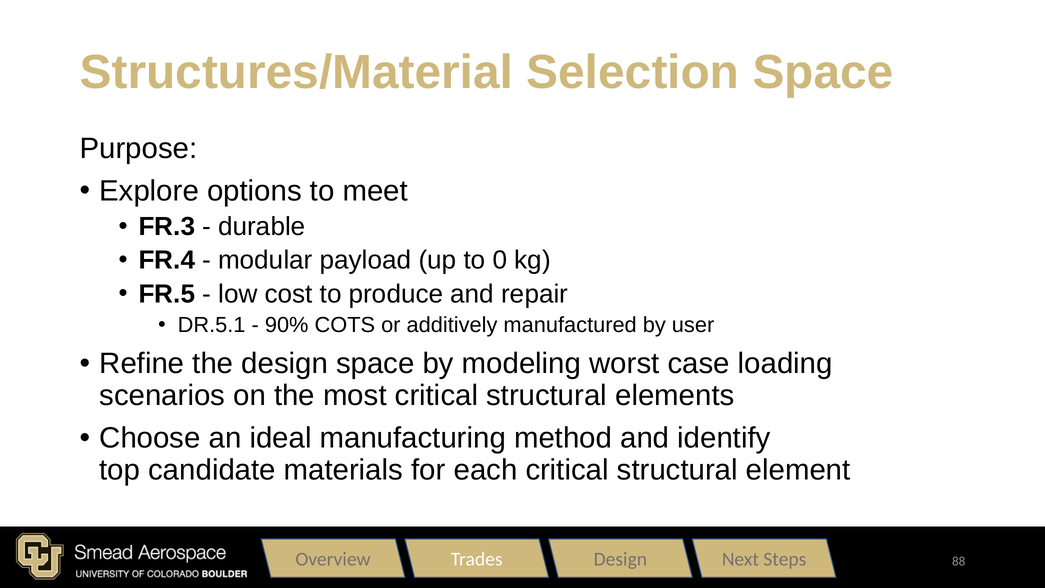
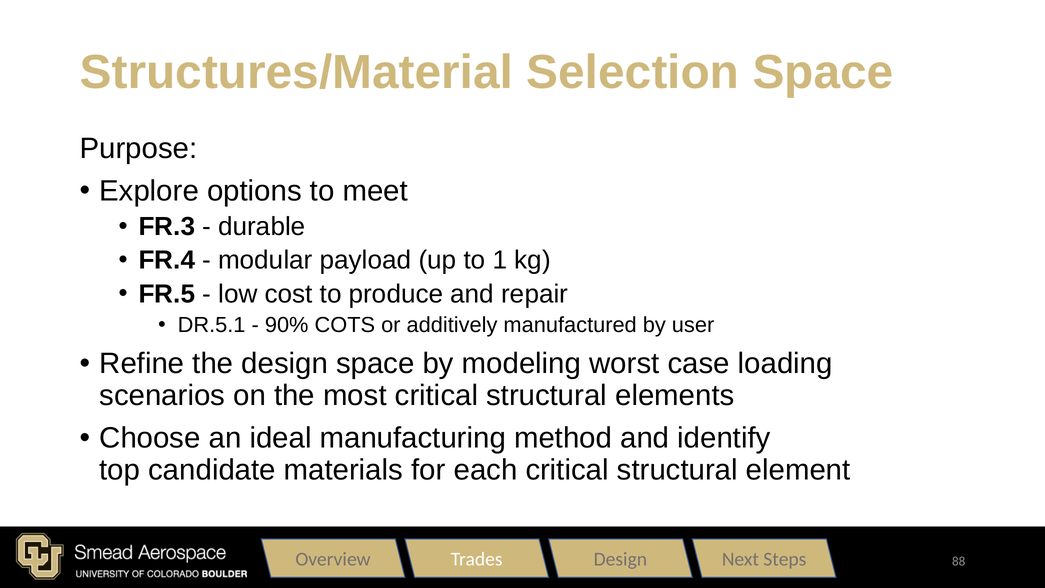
0: 0 -> 1
